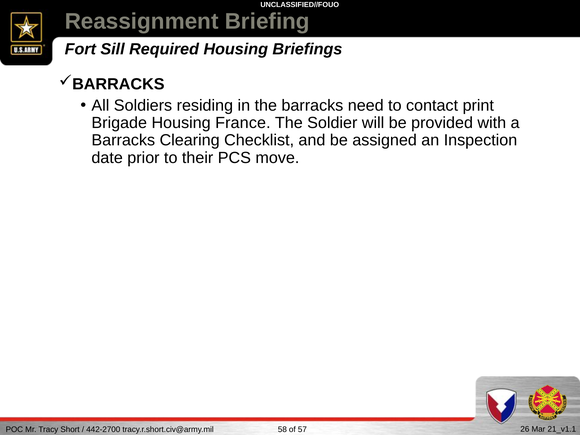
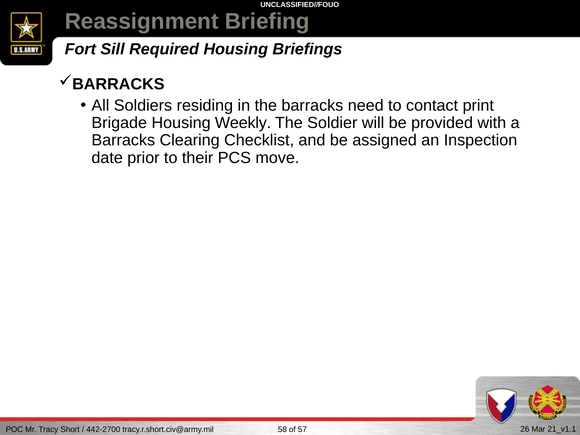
France: France -> Weekly
